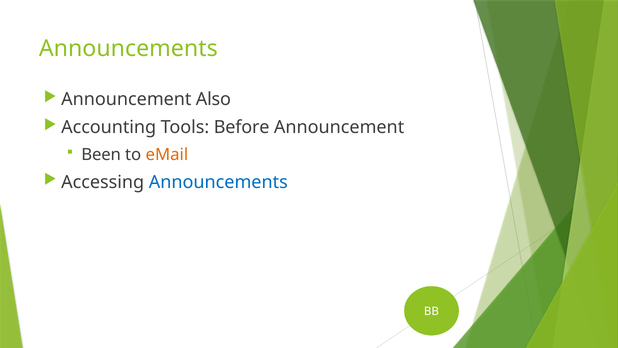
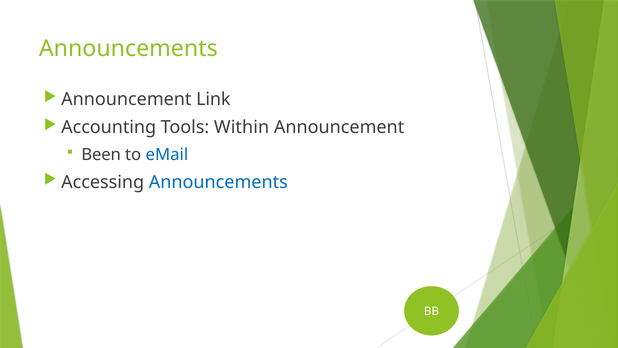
Also: Also -> Link
Before: Before -> Within
eMail colour: orange -> blue
